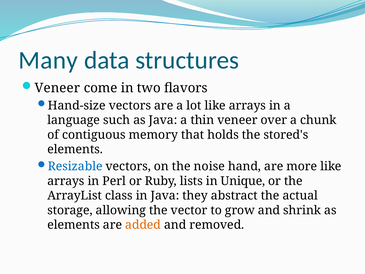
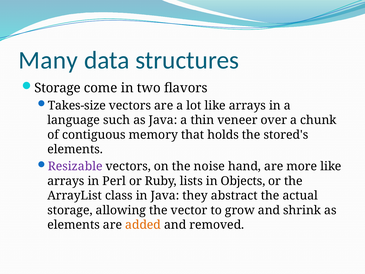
Veneer at (57, 88): Veneer -> Storage
Hand-size: Hand-size -> Takes-size
Resizable colour: blue -> purple
Unique: Unique -> Objects
